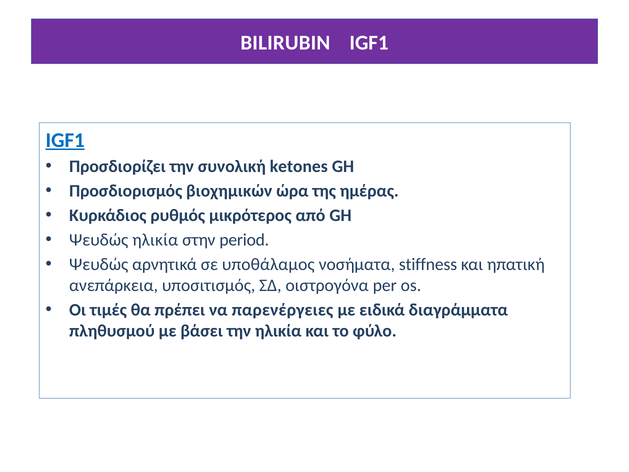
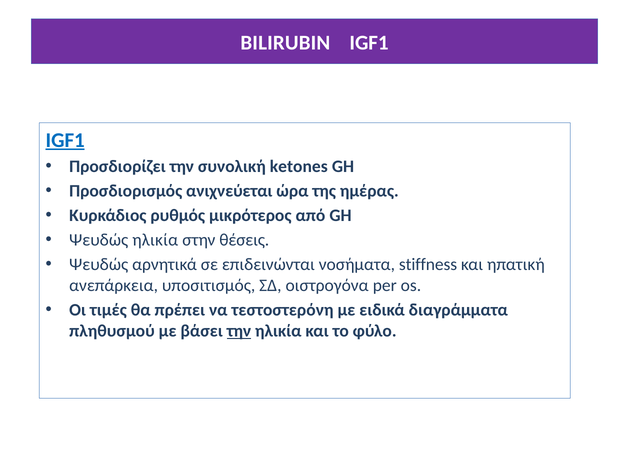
βιοχημικών: βιοχημικών -> ανιχνεύεται
period: period -> θέσεις
υποθάλαμος: υποθάλαμος -> επιδεινώνται
παρενέργειες: παρενέργειες -> τεστοστερόνη
την at (239, 331) underline: none -> present
